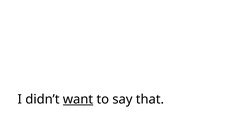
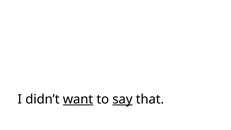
say underline: none -> present
